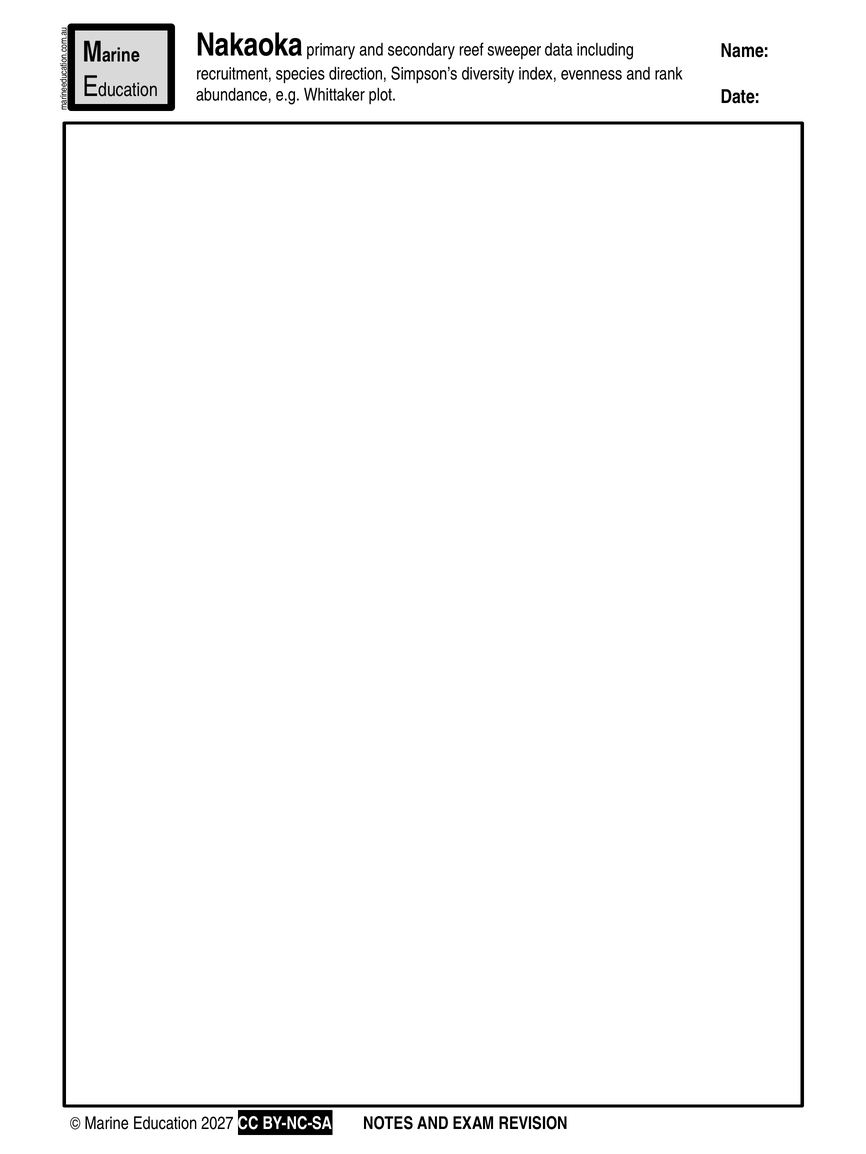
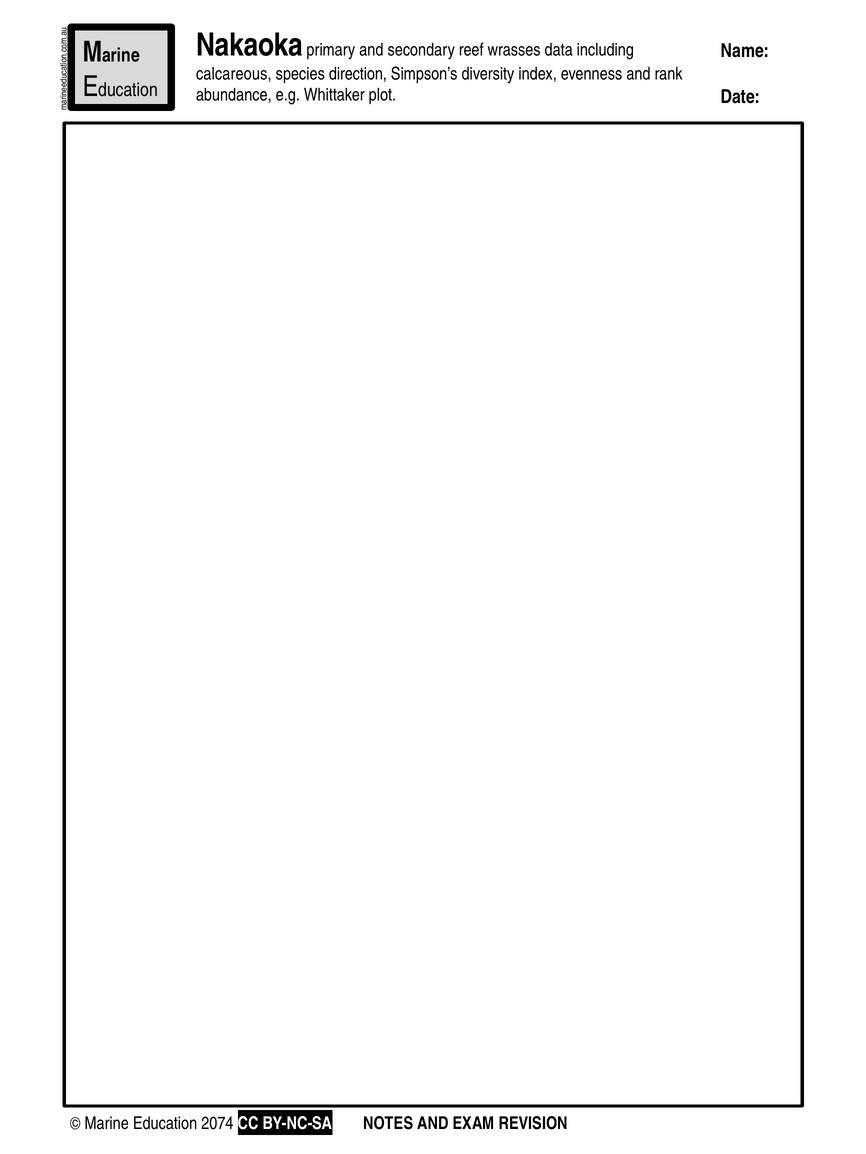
sweeper: sweeper -> wrasses
recruitment: recruitment -> calcareous
2027: 2027 -> 2074
